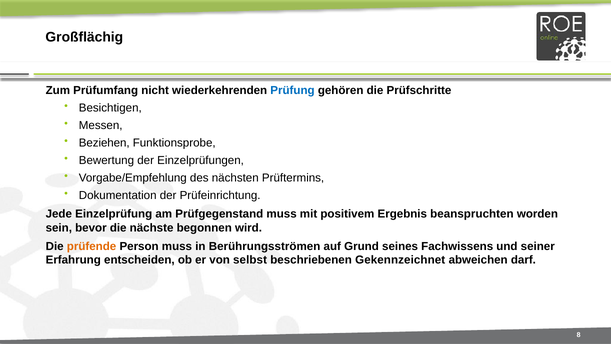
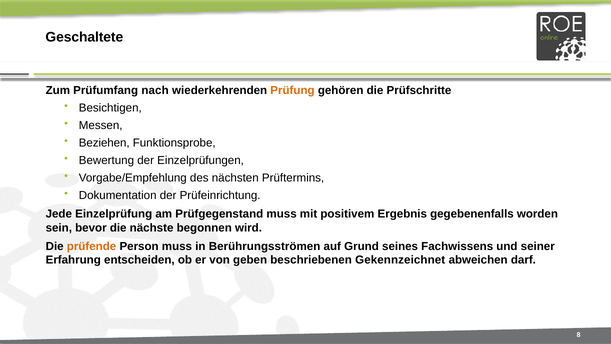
Großflächig: Großflächig -> Geschaltete
nicht: nicht -> nach
Prüfung colour: blue -> orange
beanspruchten: beanspruchten -> gegebenenfalls
selbst: selbst -> geben
